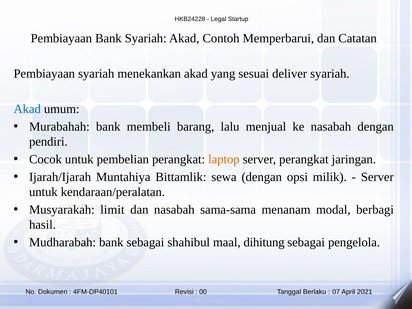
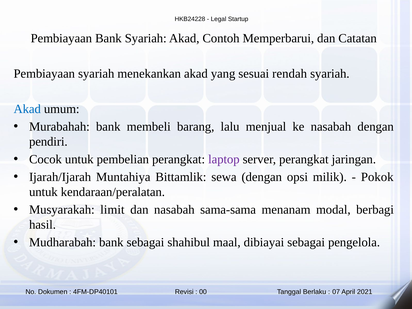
deliver: deliver -> rendah
laptop colour: orange -> purple
Server at (377, 177): Server -> Pokok
dihitung: dihitung -> dibiayai
